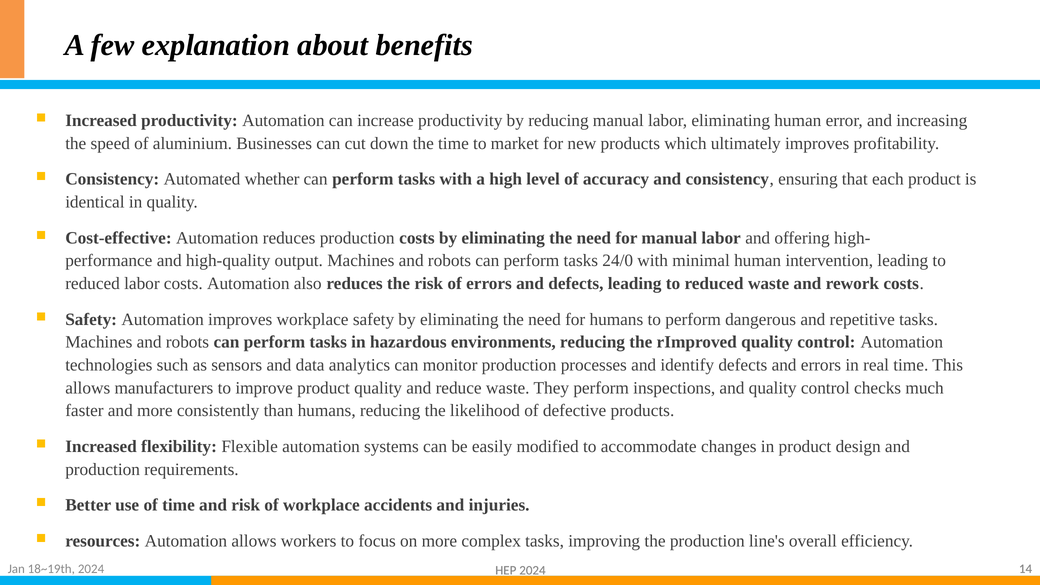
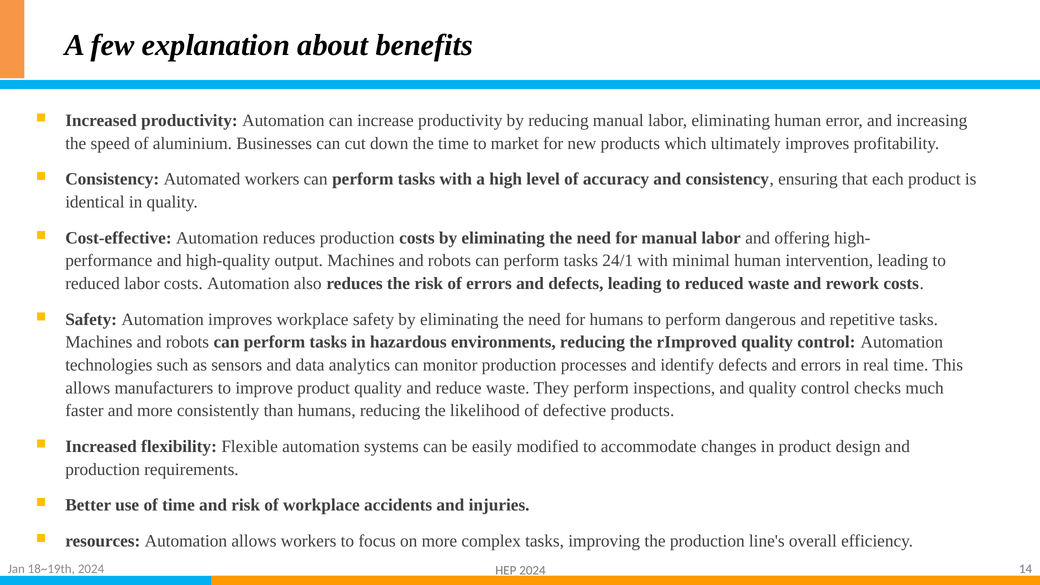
Automated whether: whether -> workers
24/0: 24/0 -> 24/1
